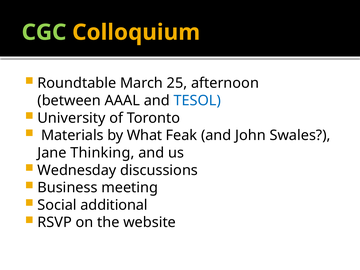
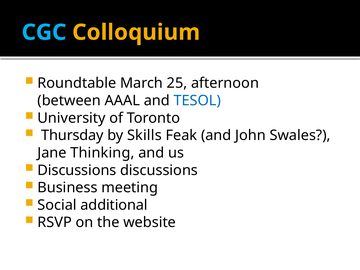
CGC colour: light green -> light blue
Materials: Materials -> Thursday
What: What -> Skills
Wednesday at (77, 170): Wednesday -> Discussions
